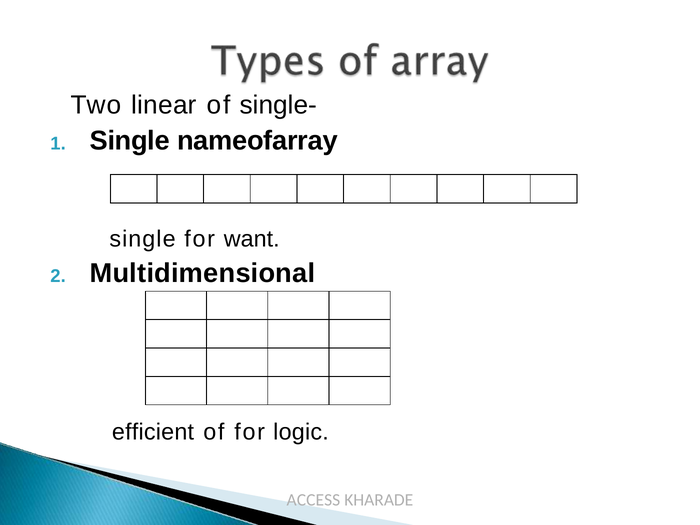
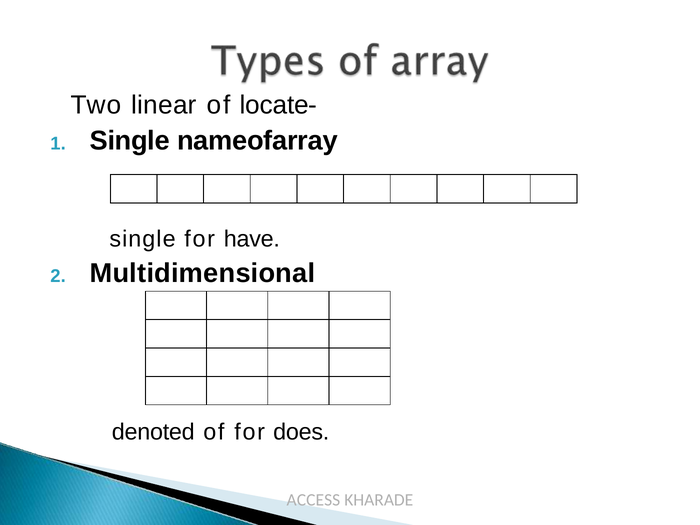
single-: single- -> locate-
want: want -> have
efficient: efficient -> denoted
logic: logic -> does
